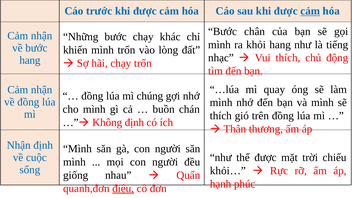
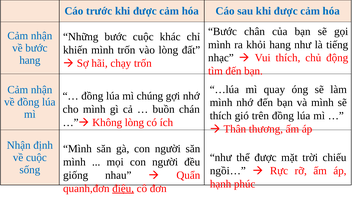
cảm at (310, 11) underline: present -> none
bước chạy: chạy -> cuộc
Không định: định -> lòng
khỏi…: khỏi… -> ngồi…
